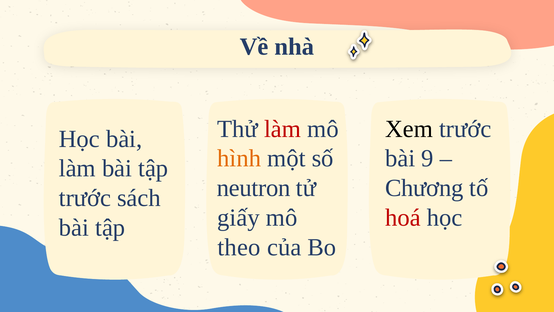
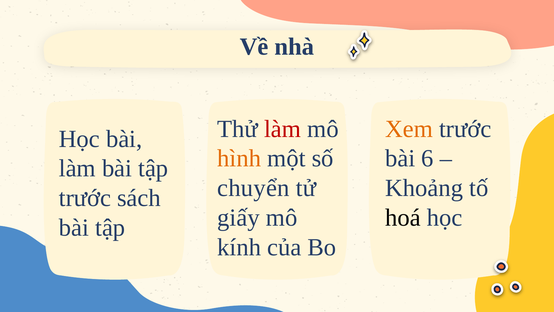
Xem colour: black -> orange
9: 9 -> 6
neutron: neutron -> chuyển
Chương: Chương -> Khoảng
hoá colour: red -> black
theo: theo -> kính
